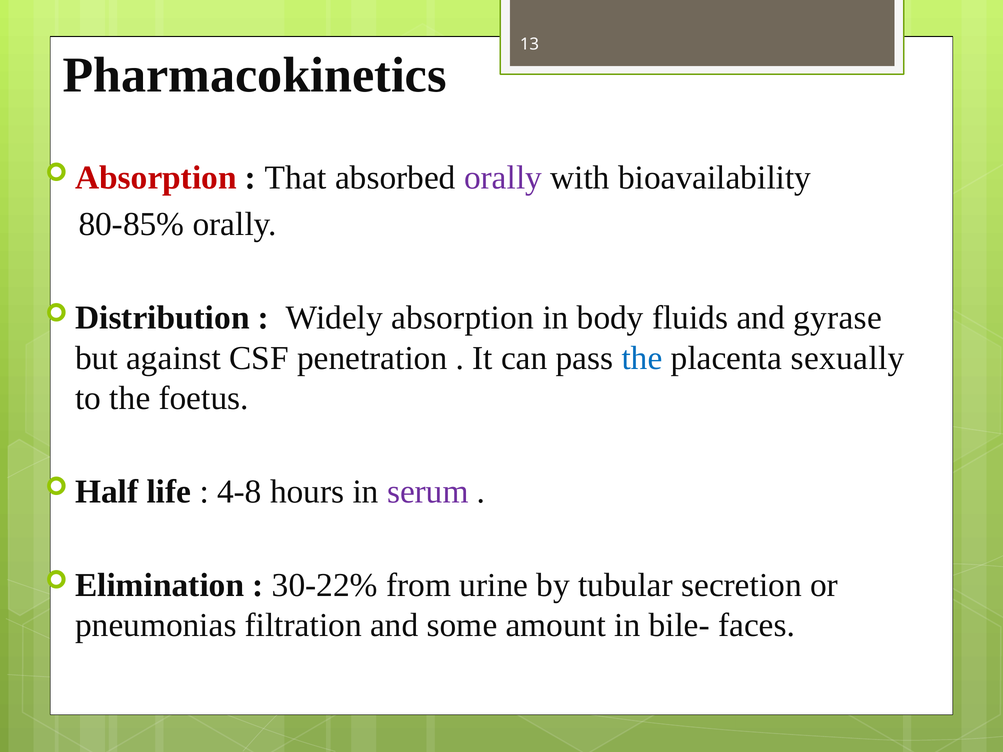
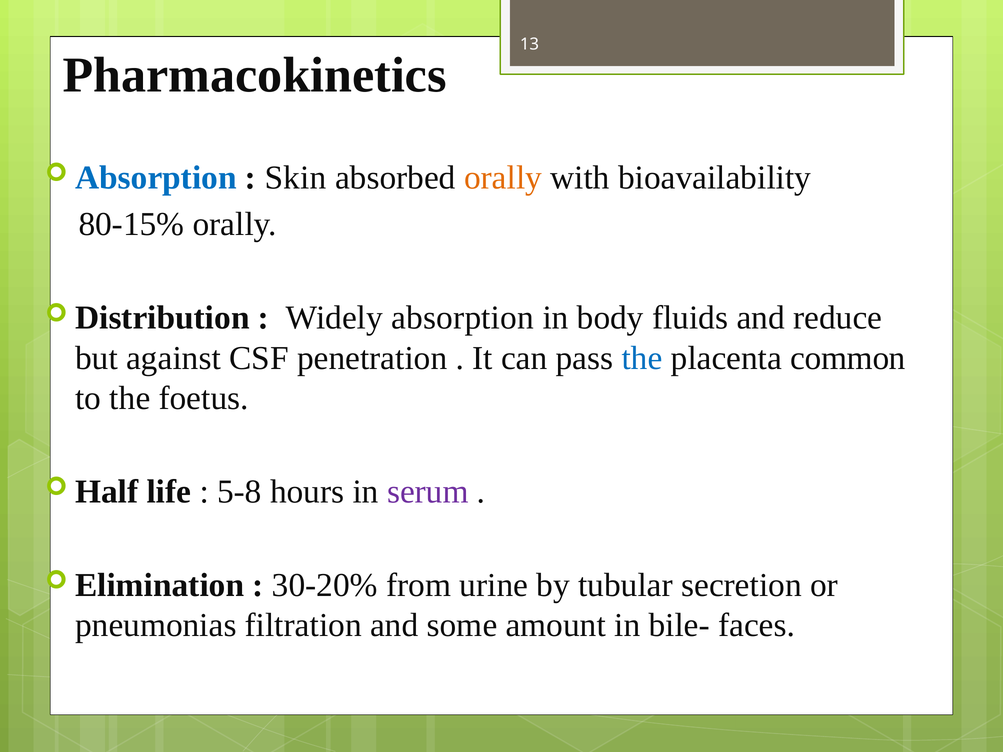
Absorption at (156, 178) colour: red -> blue
That: That -> Skin
orally at (503, 178) colour: purple -> orange
80-85%: 80-85% -> 80-15%
gyrase: gyrase -> reduce
sexually: sexually -> common
4-8: 4-8 -> 5-8
30-22%: 30-22% -> 30-20%
